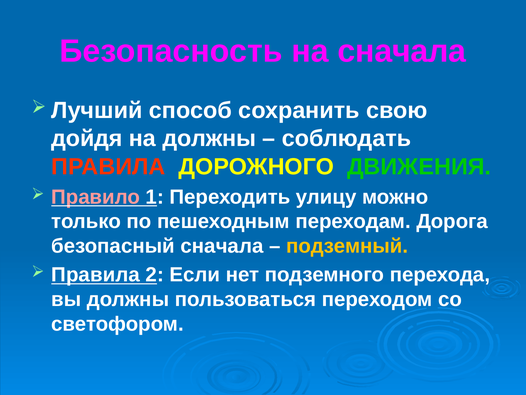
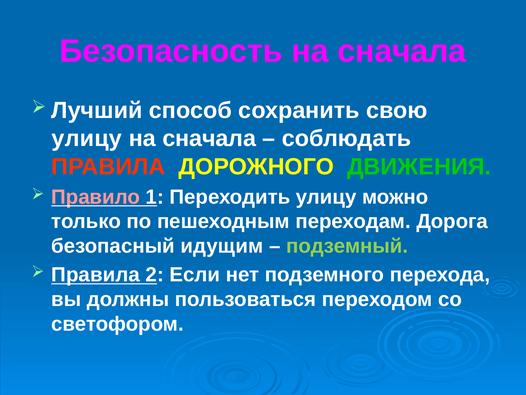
дойдя at (87, 138): дойдя -> улицу
должны at (209, 138): должны -> сначала
безопасный сначала: сначала -> идущим
подземный colour: yellow -> light green
